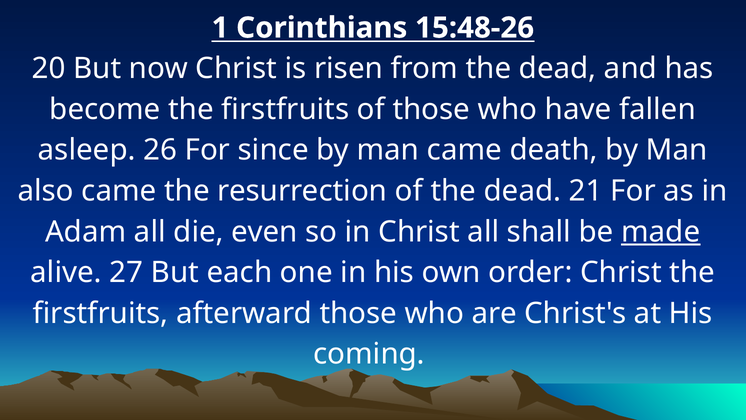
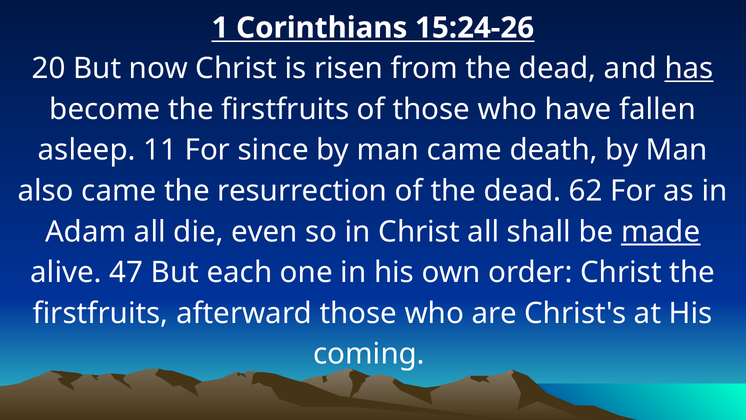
15:48-26: 15:48-26 -> 15:24-26
has underline: none -> present
26: 26 -> 11
21: 21 -> 62
27: 27 -> 47
